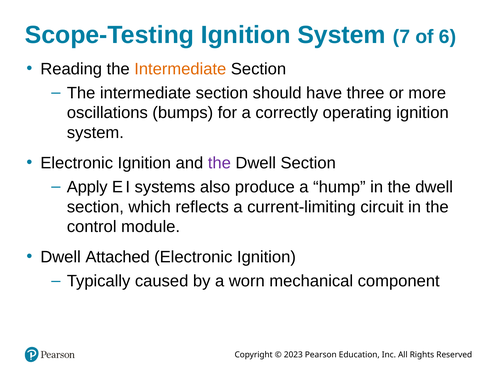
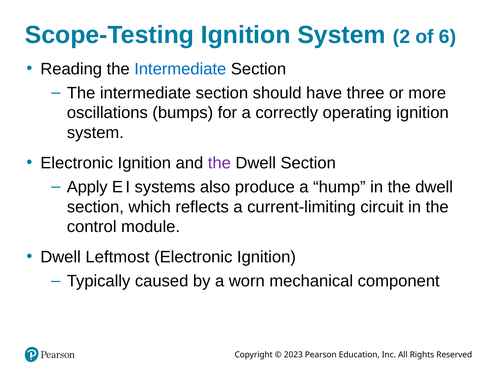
7: 7 -> 2
Intermediate at (180, 69) colour: orange -> blue
Attached: Attached -> Leftmost
